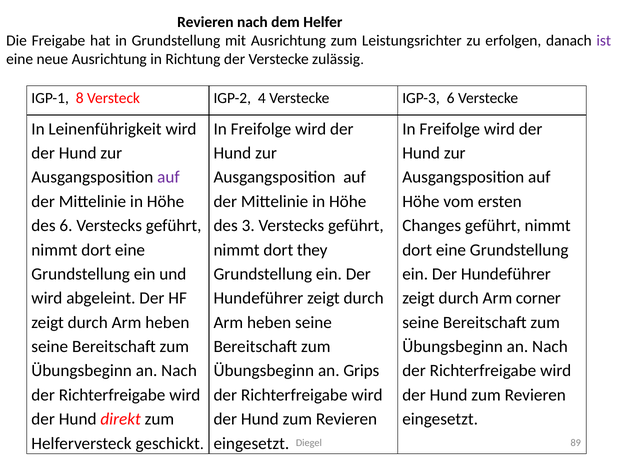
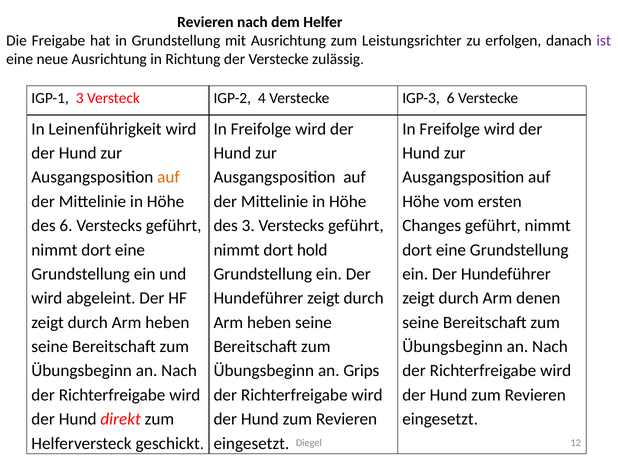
IGP-1 8: 8 -> 3
auf at (168, 177) colour: purple -> orange
they: they -> hold
corner: corner -> denen
89: 89 -> 12
